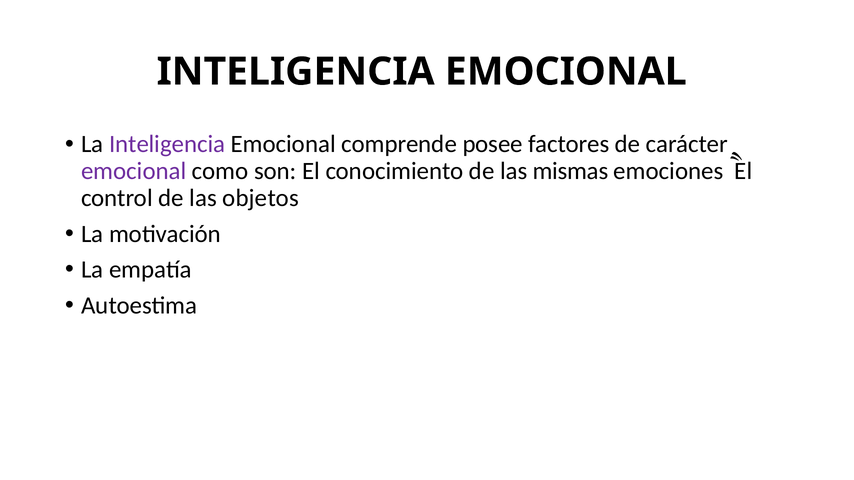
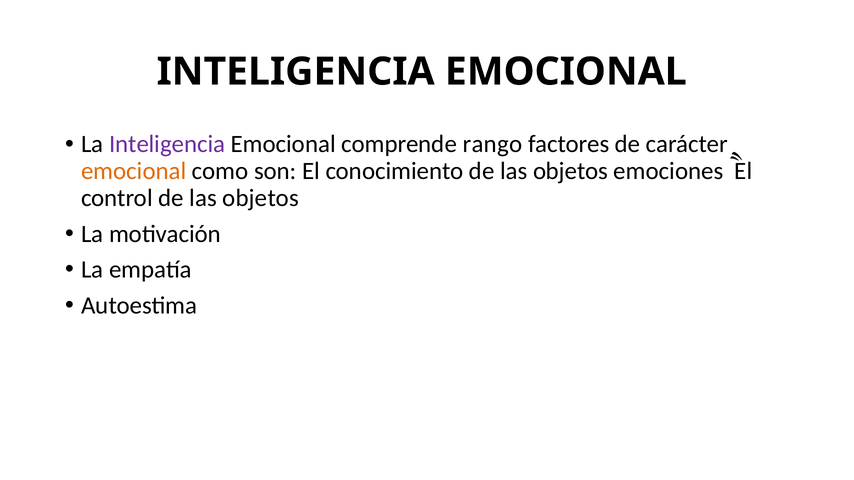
posee: posee -> rango
emocional at (134, 171) colour: purple -> orange
conocimiento de las mismas: mismas -> objetos
